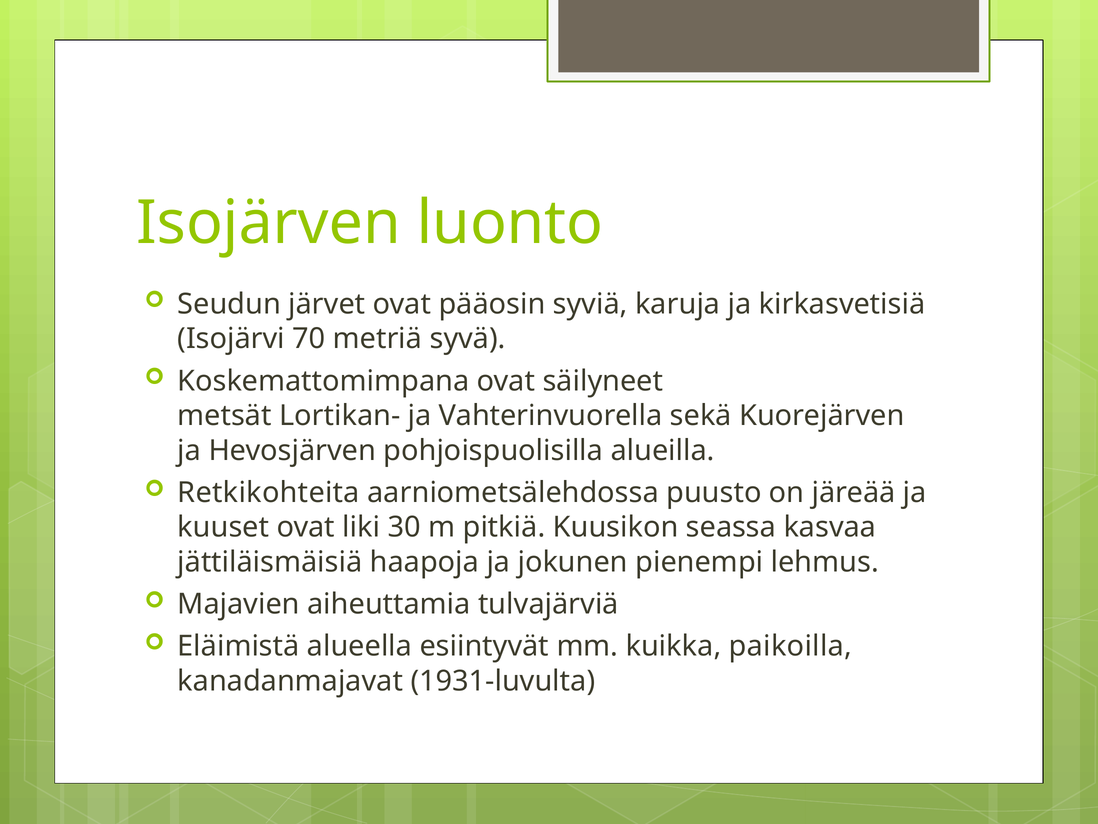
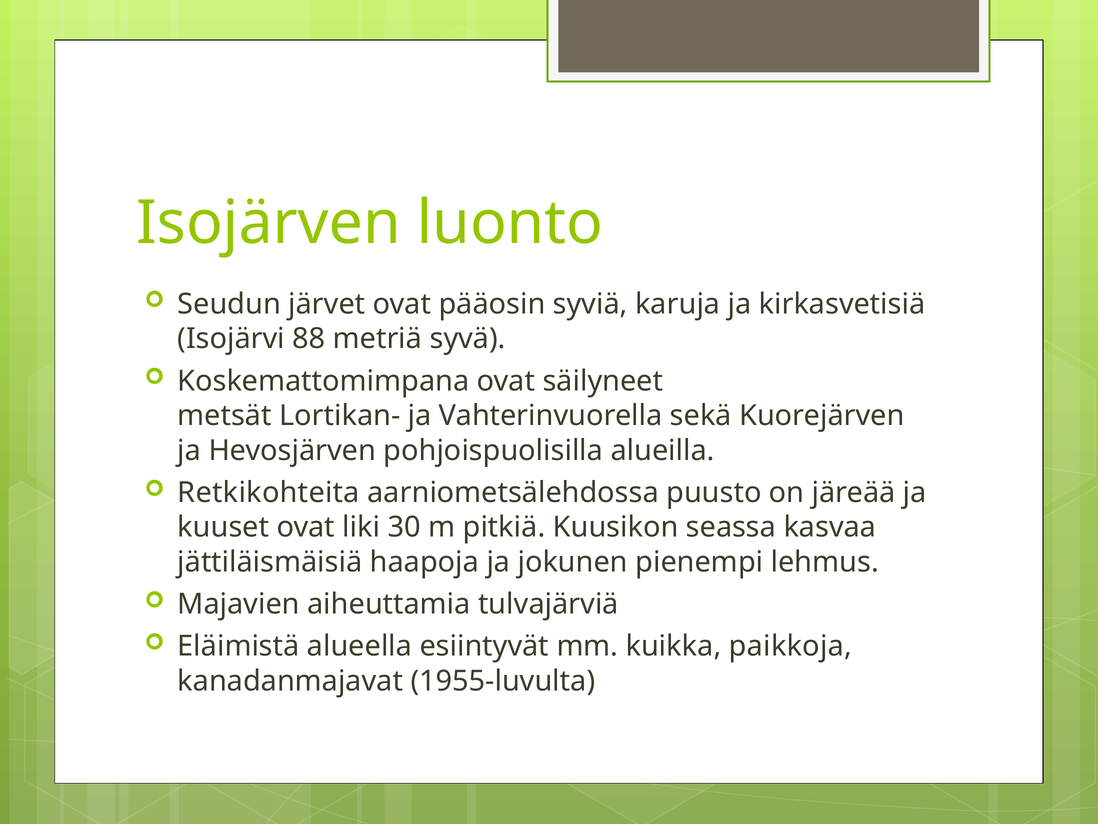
70: 70 -> 88
paikoilla: paikoilla -> paikkoja
1931-luvulta: 1931-luvulta -> 1955-luvulta
